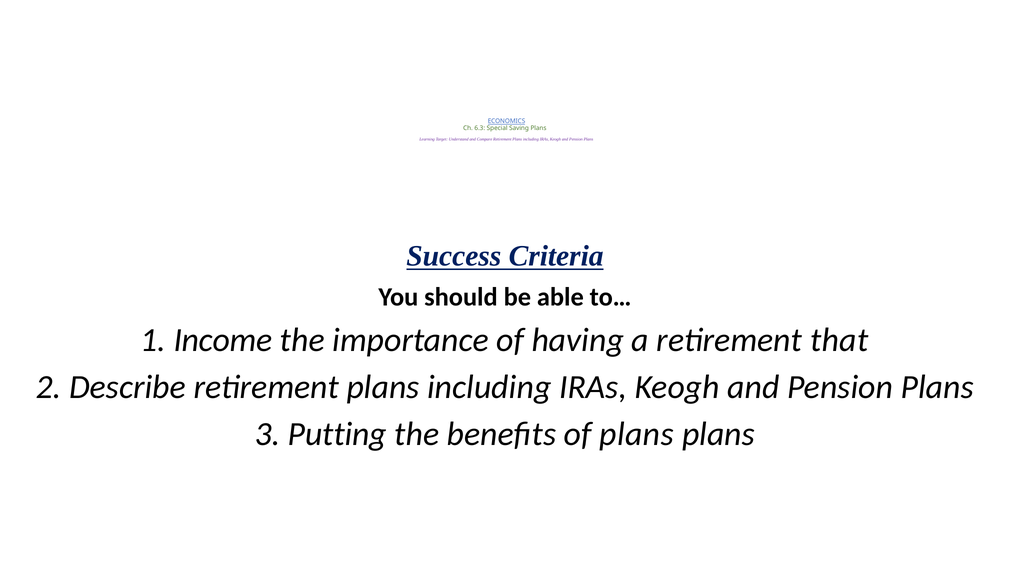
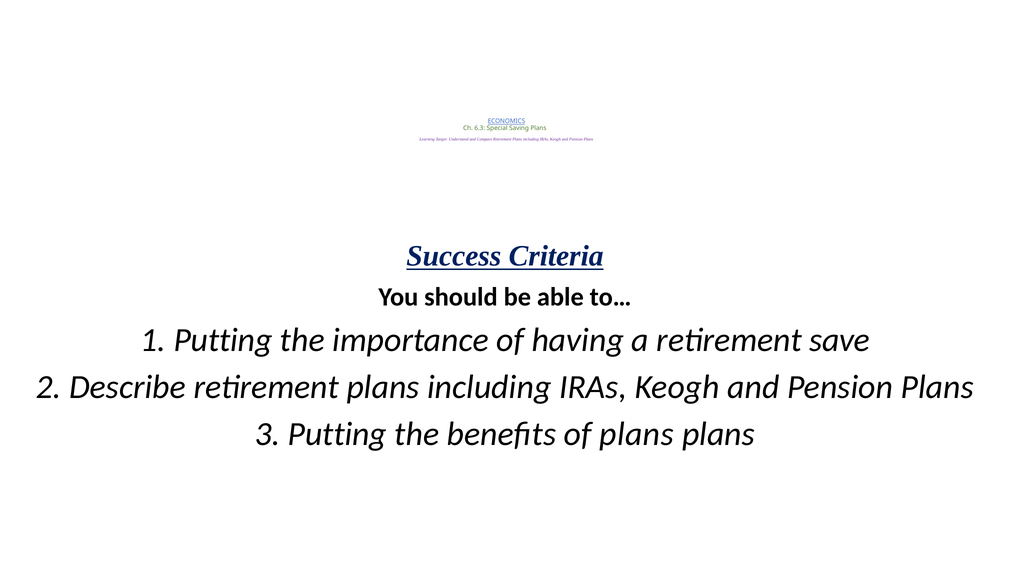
1 Income: Income -> Putting
that: that -> save
